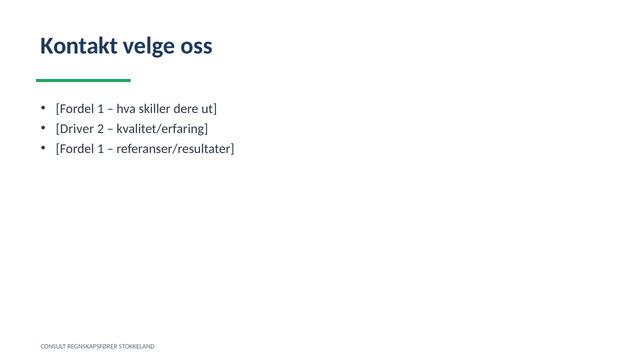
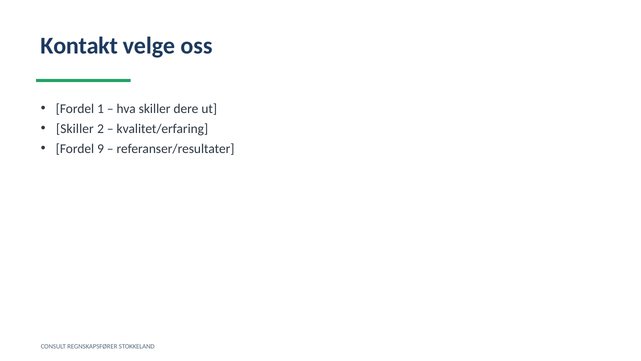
Driver at (75, 129): Driver -> Skiller
1 at (101, 149): 1 -> 9
